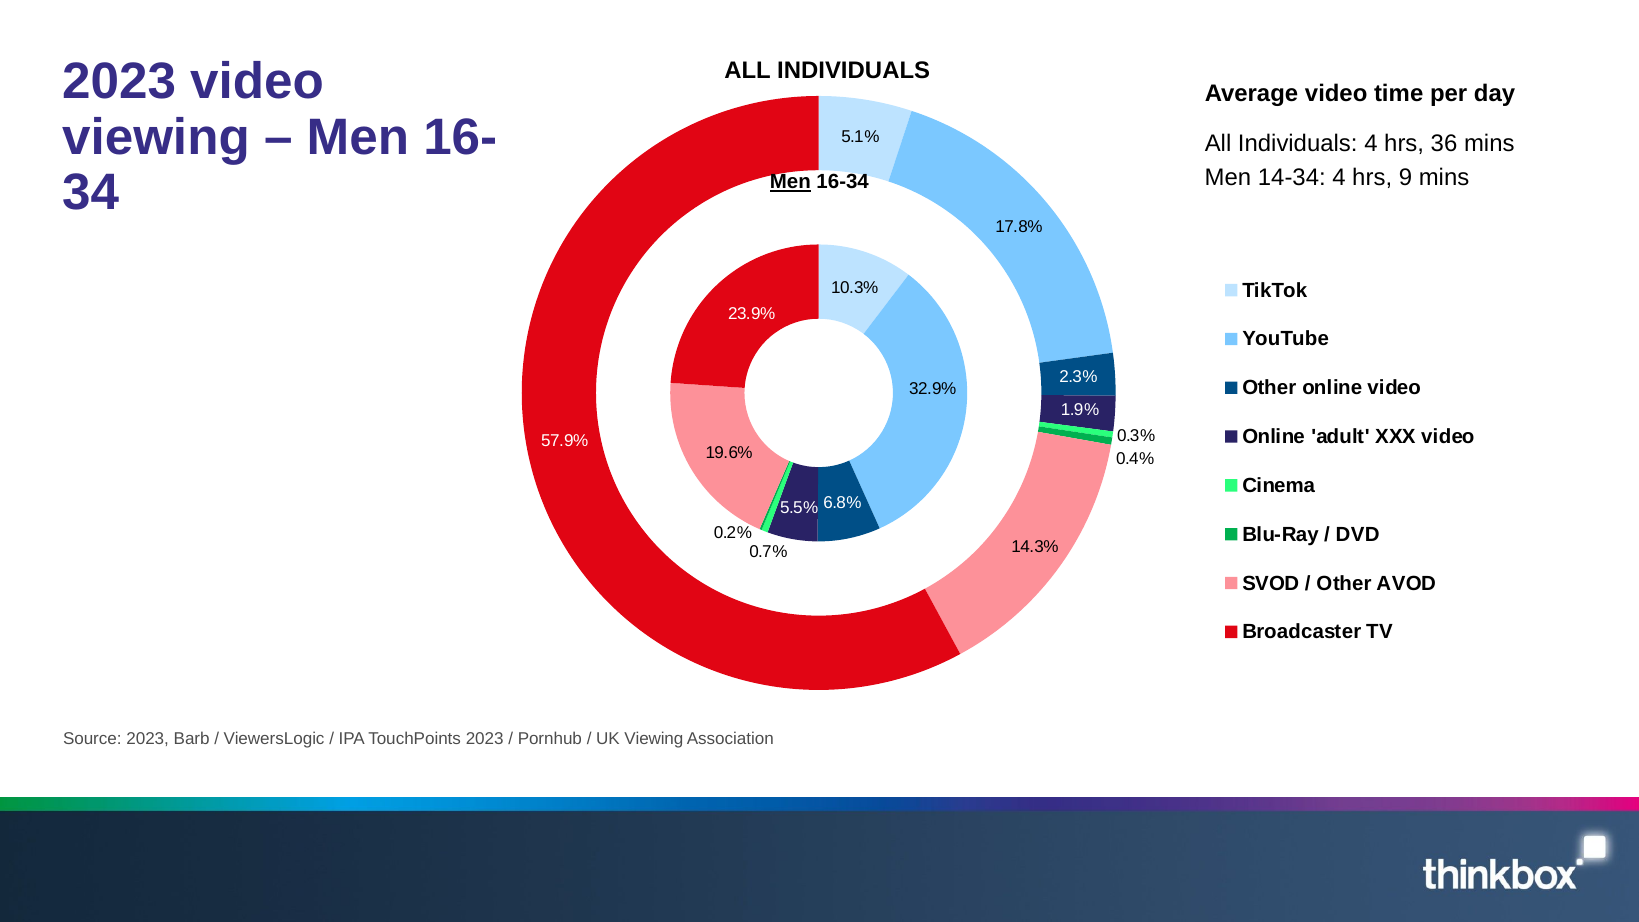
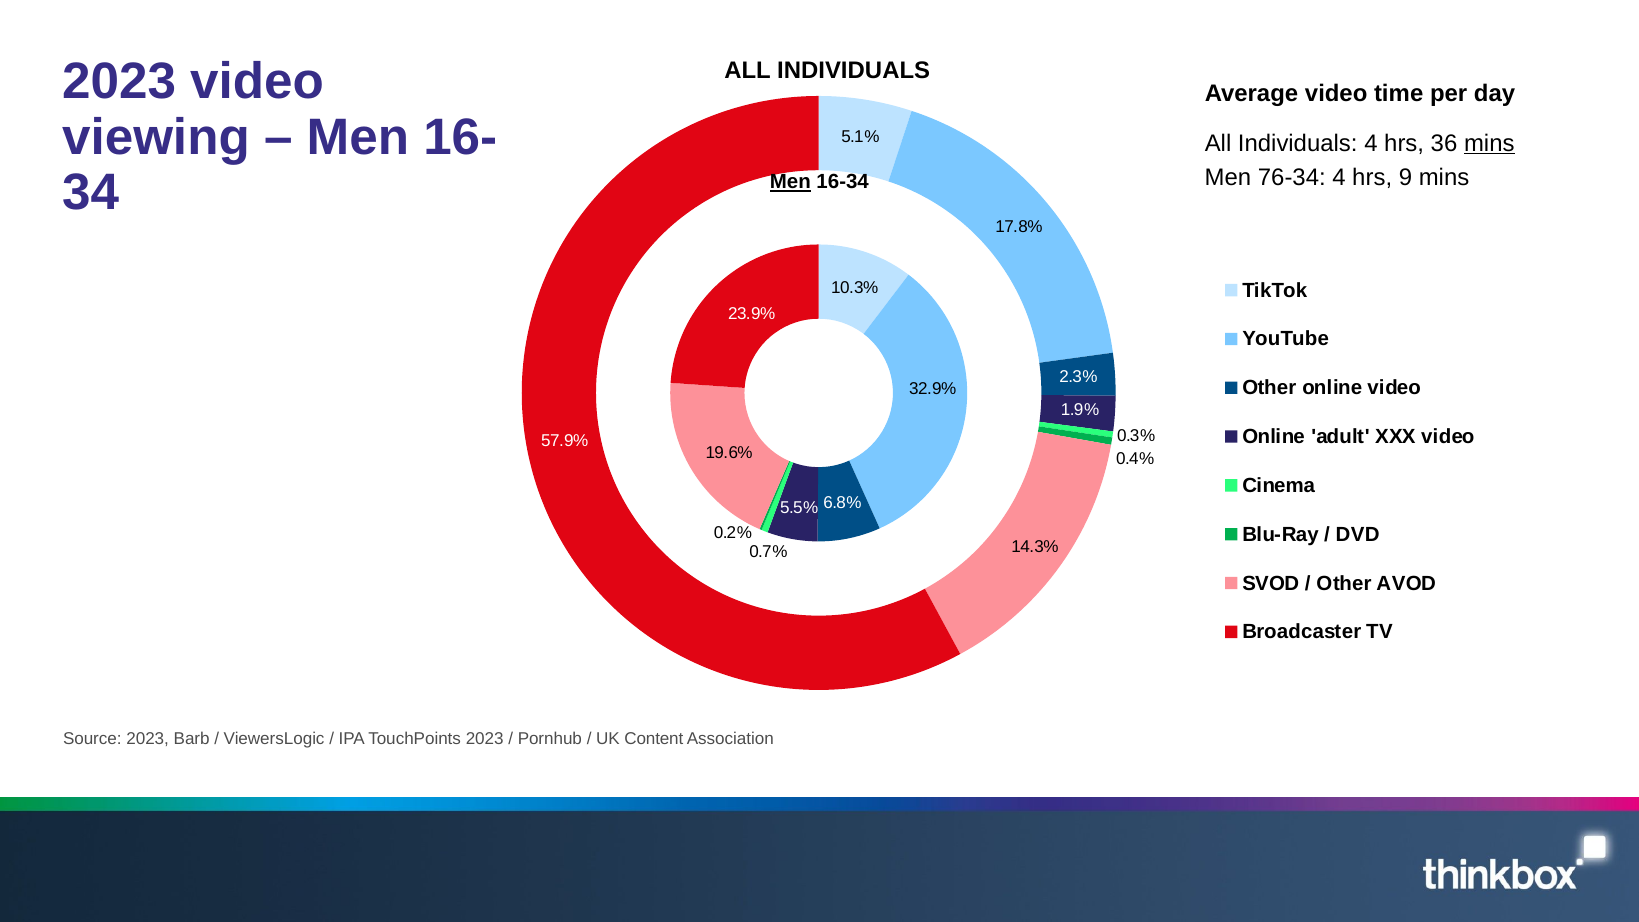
mins at (1489, 143) underline: none -> present
14-34: 14-34 -> 76-34
UK Viewing: Viewing -> Content
